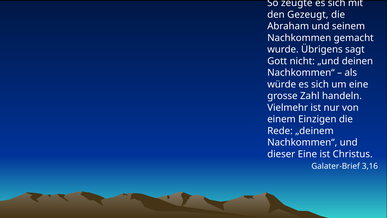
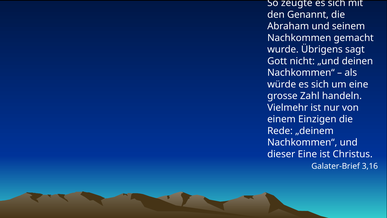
Gezeugt: Gezeugt -> Genannt
